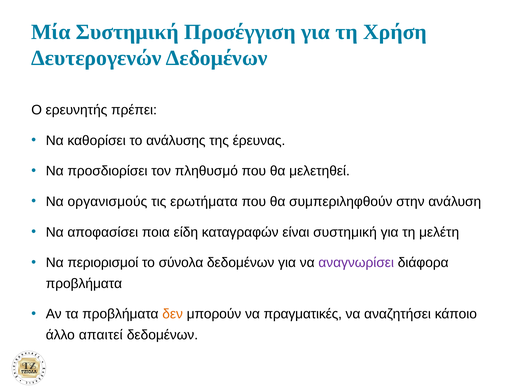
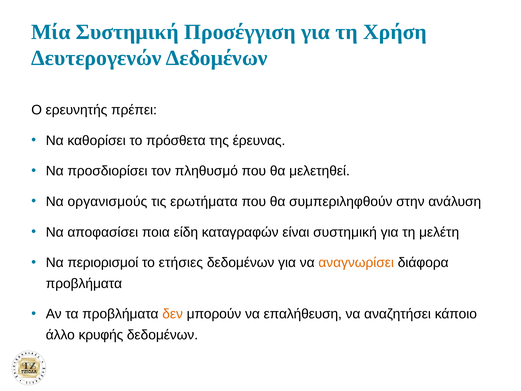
ανάλυσης: ανάλυσης -> πρόσθετα
σύνολα: σύνολα -> ετήσιες
αναγνωρίσει colour: purple -> orange
πραγματικές: πραγματικές -> επαλήθευση
απαιτεί: απαιτεί -> κρυφής
